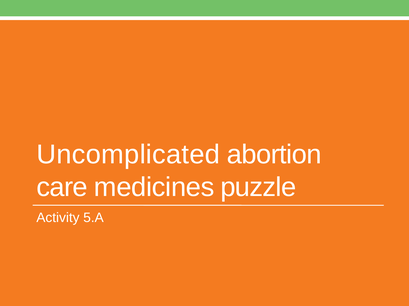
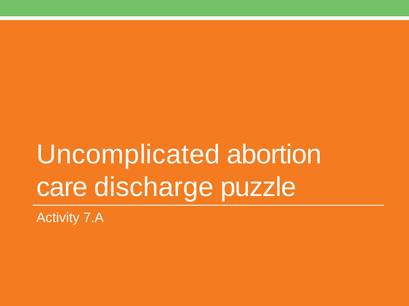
medicines: medicines -> discharge
5.A: 5.A -> 7.A
